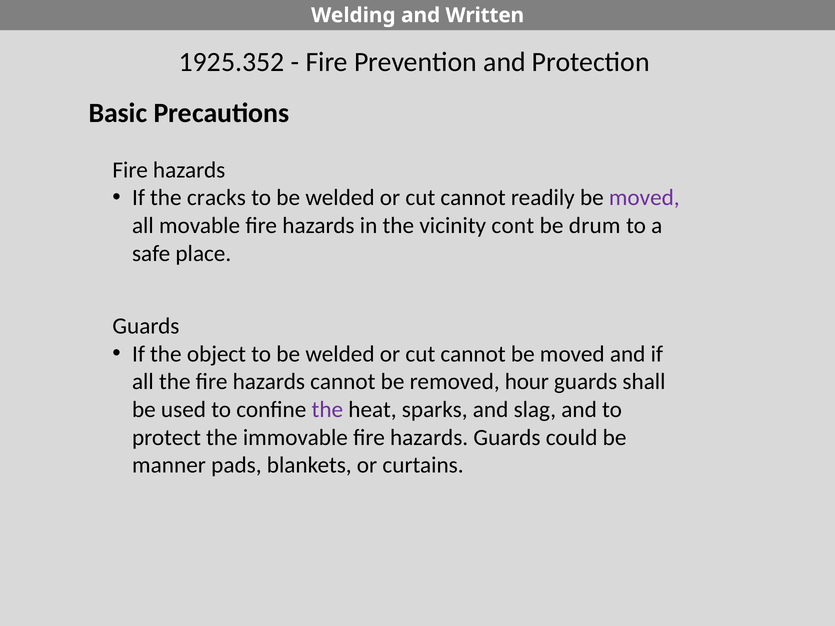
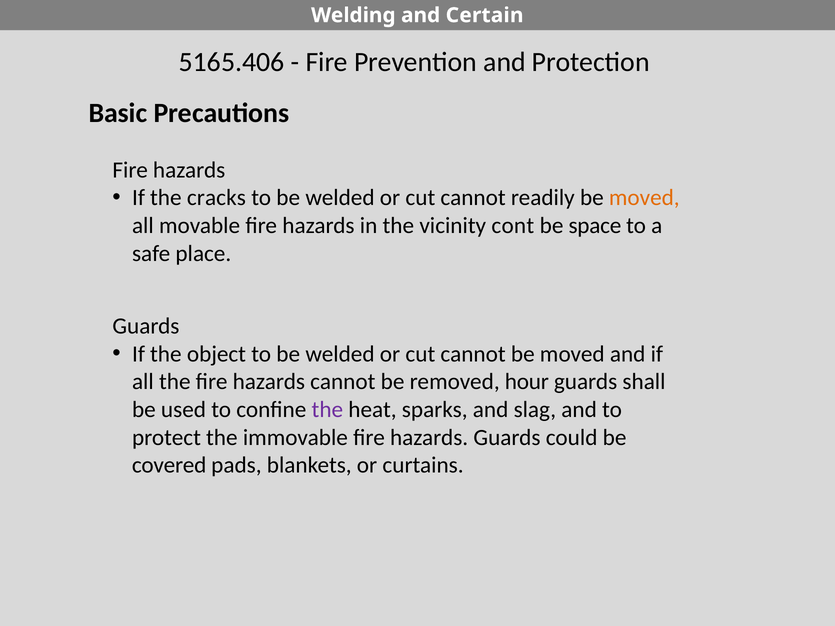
Written: Written -> Certain
1925.352: 1925.352 -> 5165.406
moved at (644, 198) colour: purple -> orange
drum: drum -> space
manner: manner -> covered
